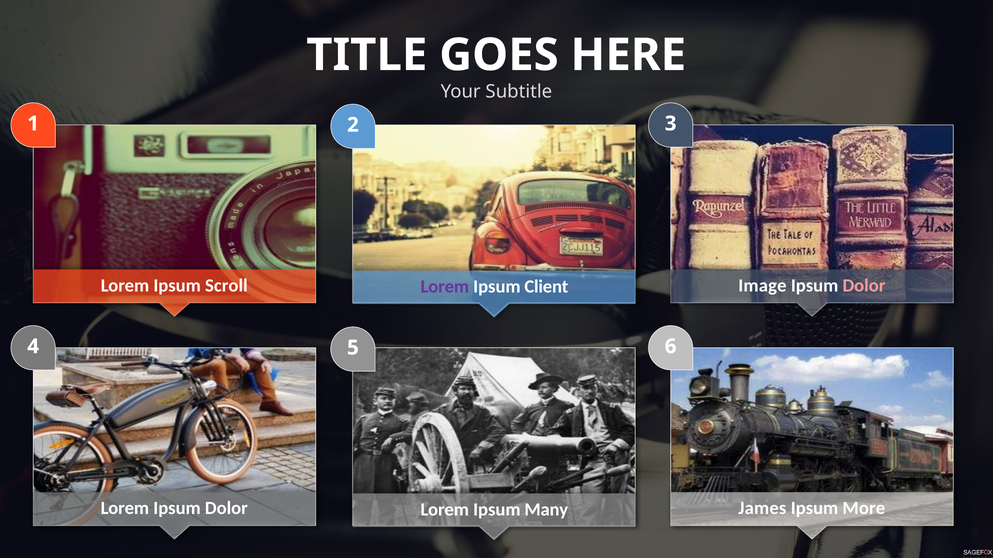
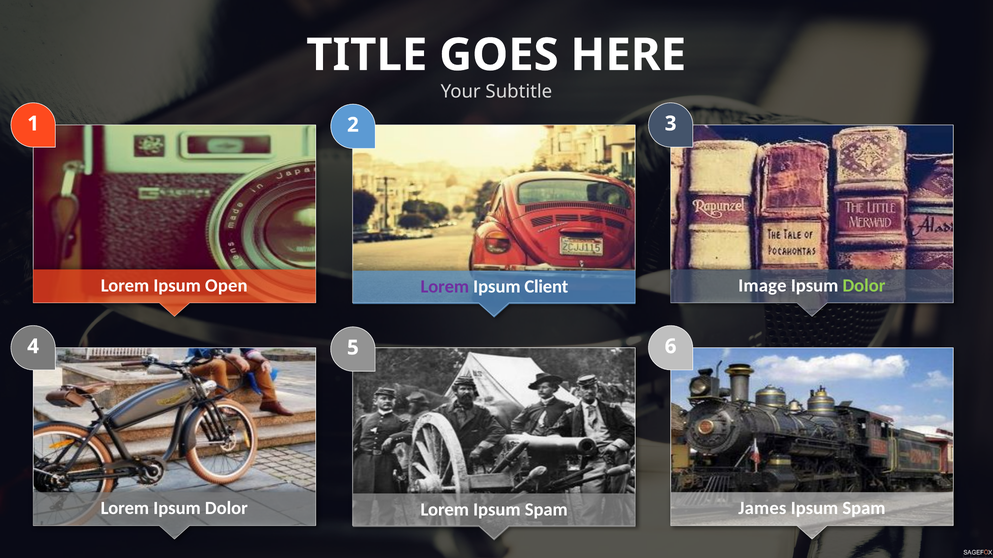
Scroll: Scroll -> Open
Dolor at (864, 286) colour: pink -> light green
More at (864, 509): More -> Spam
Lorem Ipsum Many: Many -> Spam
